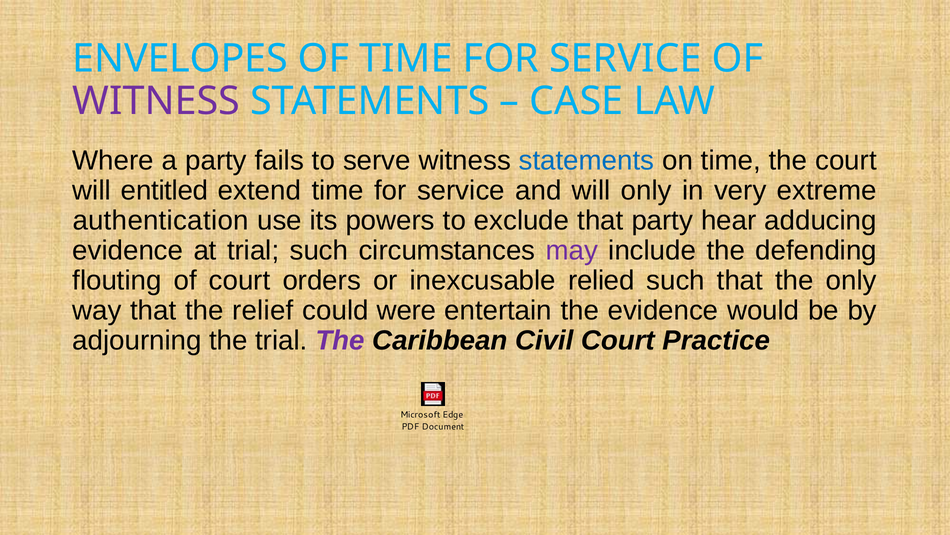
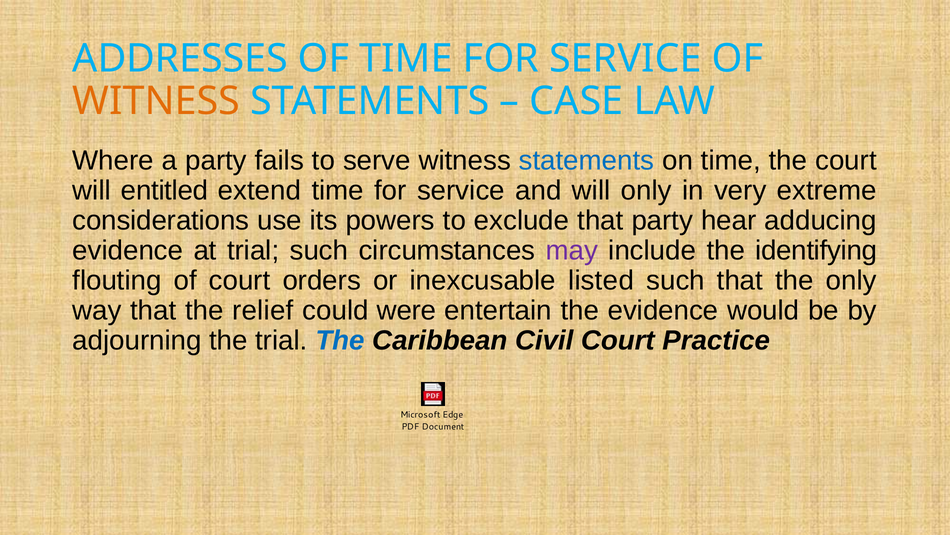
ENVELOPES: ENVELOPES -> ADDRESSES
WITNESS at (156, 101) colour: purple -> orange
authentication: authentication -> considerations
defending: defending -> identifying
relied: relied -> listed
The at (340, 340) colour: purple -> blue
